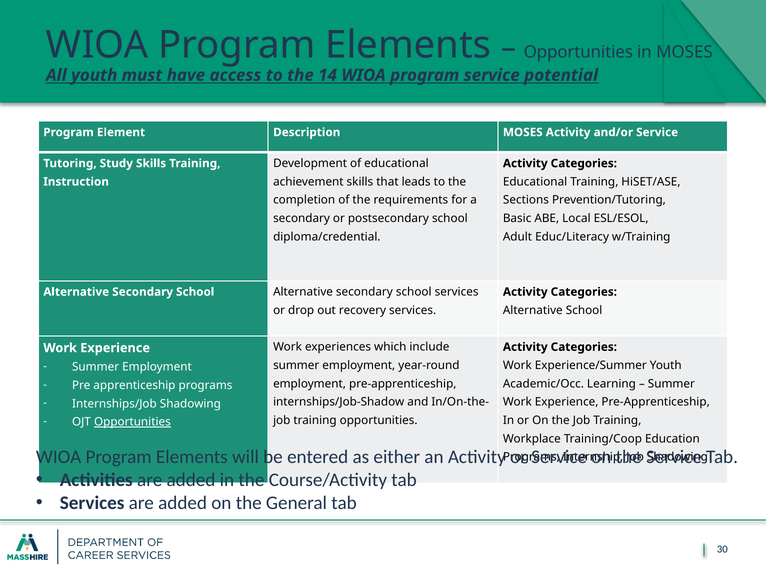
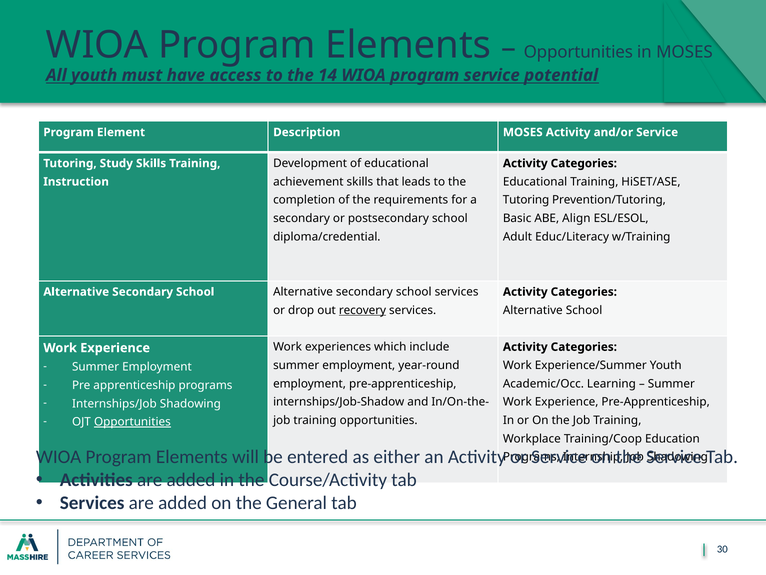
Sections at (526, 200): Sections -> Tutoring
Local: Local -> Align
recovery underline: none -> present
